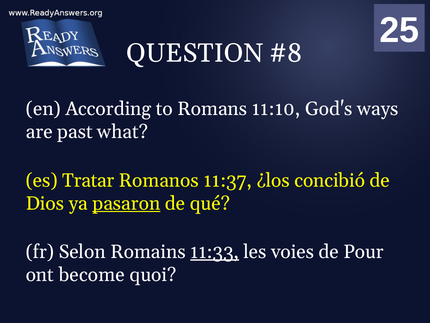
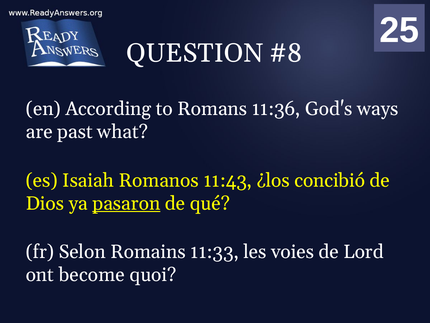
11:10: 11:10 -> 11:36
Tratar: Tratar -> Isaiah
11:37: 11:37 -> 11:43
11:33 underline: present -> none
Pour: Pour -> Lord
